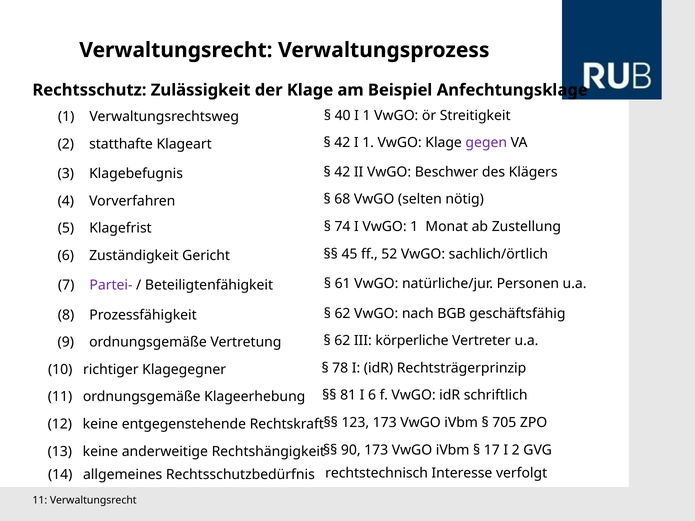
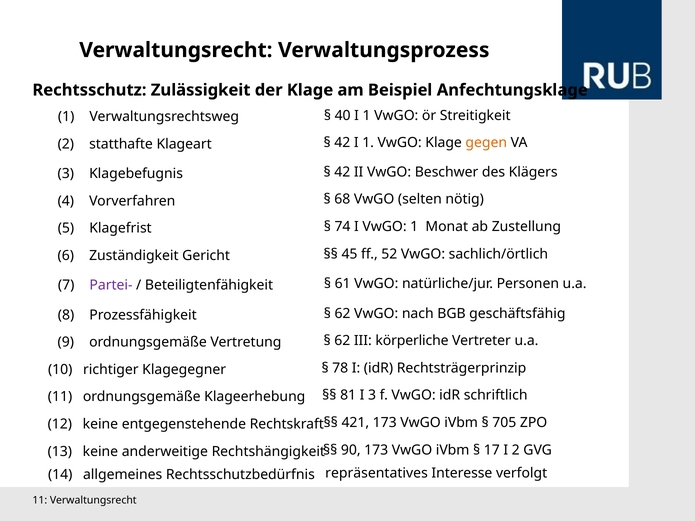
gegen colour: purple -> orange
I 6: 6 -> 3
123: 123 -> 421
rechtstechnisch: rechtstechnisch -> repräsentatives
